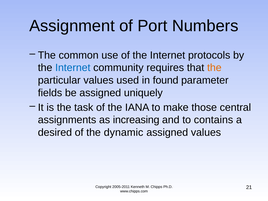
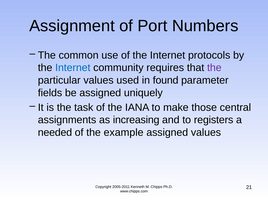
the at (214, 68) colour: orange -> purple
contains: contains -> registers
desired: desired -> needed
dynamic: dynamic -> example
